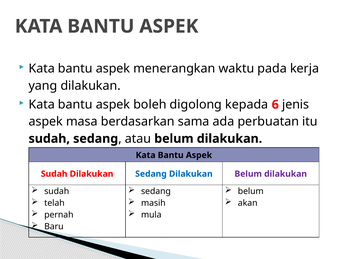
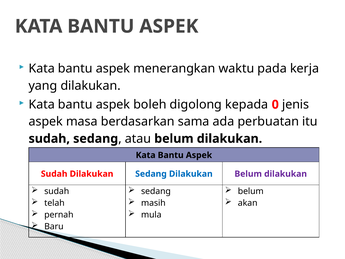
6: 6 -> 0
